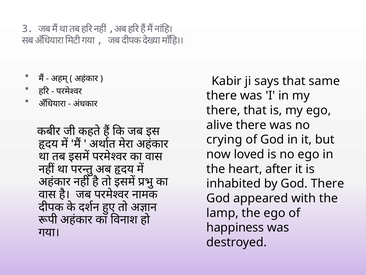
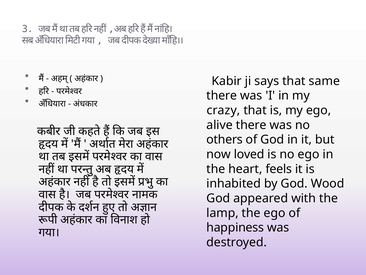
there at (223, 110): there -> crazy
crying: crying -> others
after: after -> feels
God There: There -> Wood
